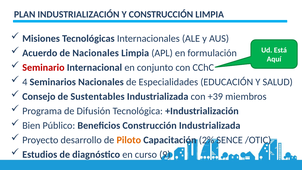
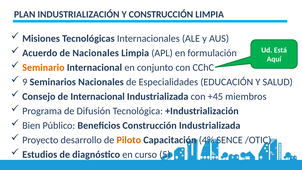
Seminario colour: red -> orange
4: 4 -> 9
de Sustentables: Sustentables -> Internacional
+39: +39 -> +45
2%: 2% -> 4%
9: 9 -> 5
